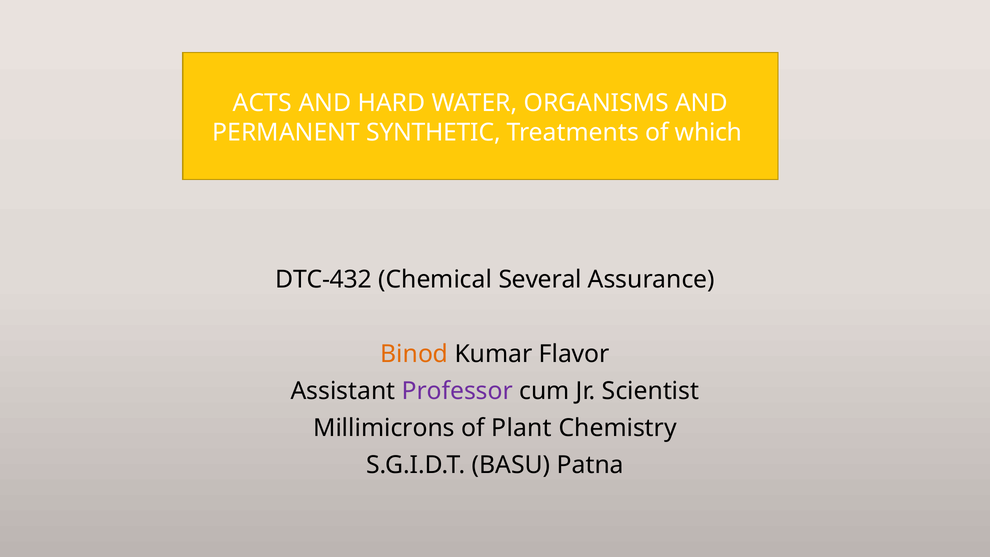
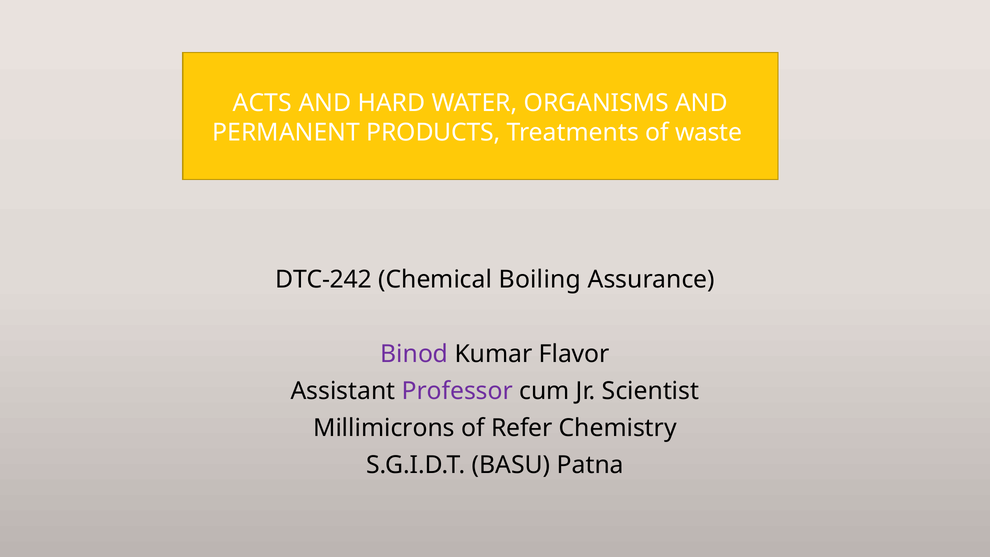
SYNTHETIC: SYNTHETIC -> PRODUCTS
which: which -> waste
DTC-432: DTC-432 -> DTC-242
Several: Several -> Boiling
Binod colour: orange -> purple
Plant: Plant -> Refer
